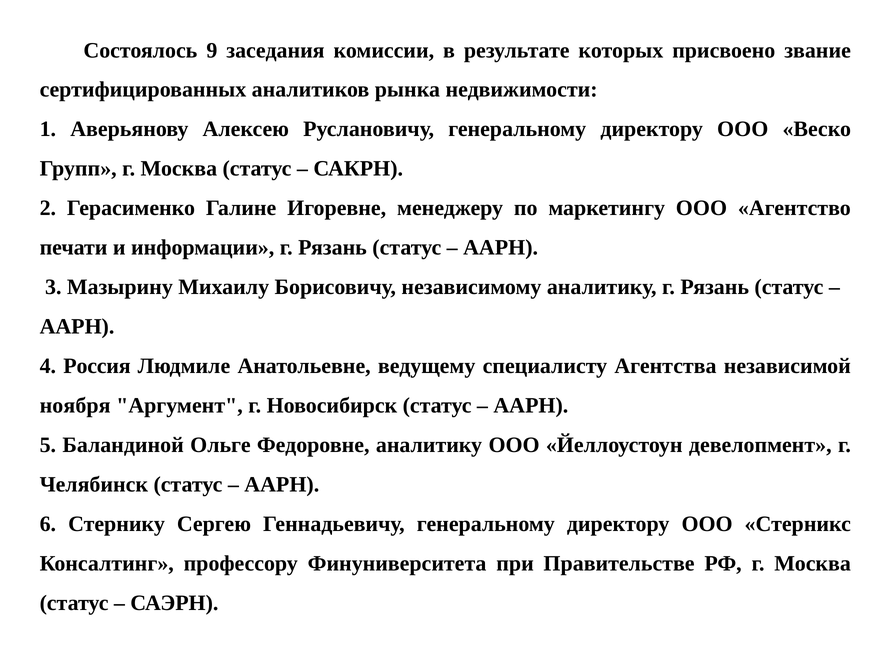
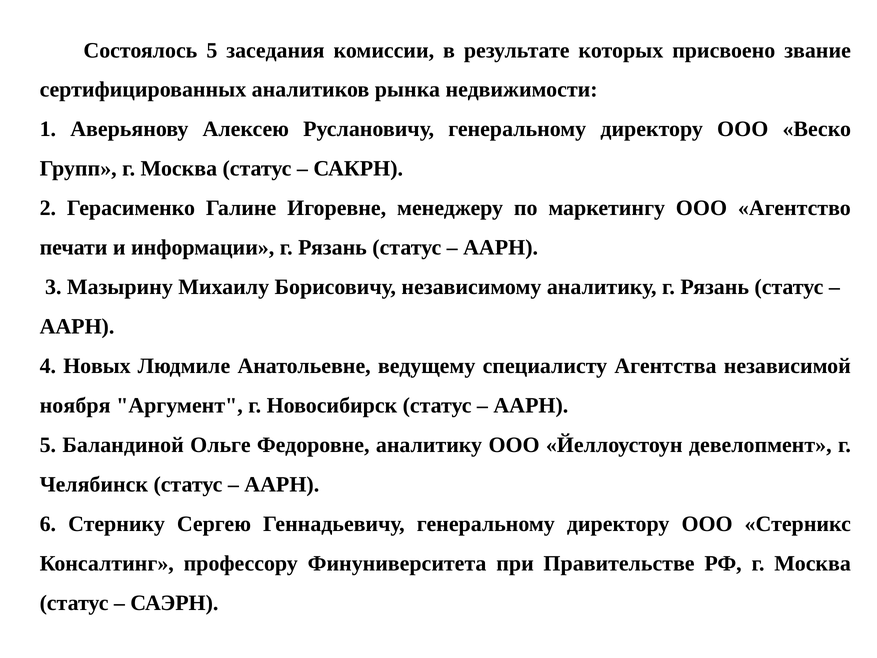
Состоялось 9: 9 -> 5
Россия: Россия -> Новых
